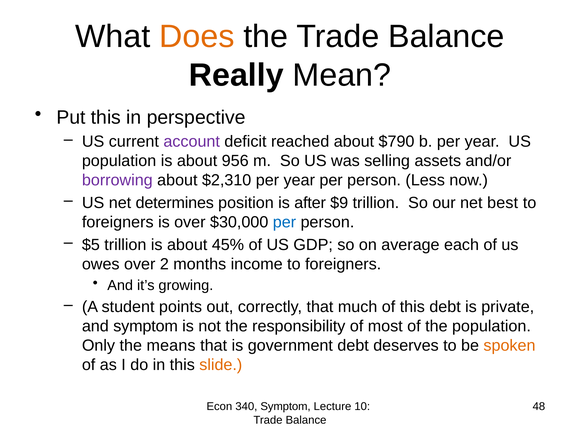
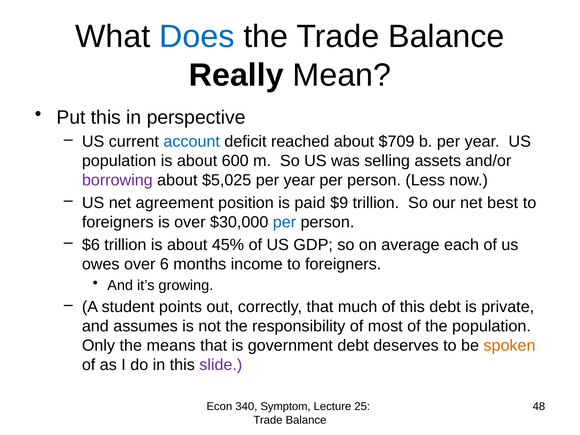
Does colour: orange -> blue
account colour: purple -> blue
$790: $790 -> $709
956: 956 -> 600
$2,310: $2,310 -> $5,025
determines: determines -> agreement
after: after -> paid
$5: $5 -> $6
2: 2 -> 6
and symptom: symptom -> assumes
slide colour: orange -> purple
10: 10 -> 25
